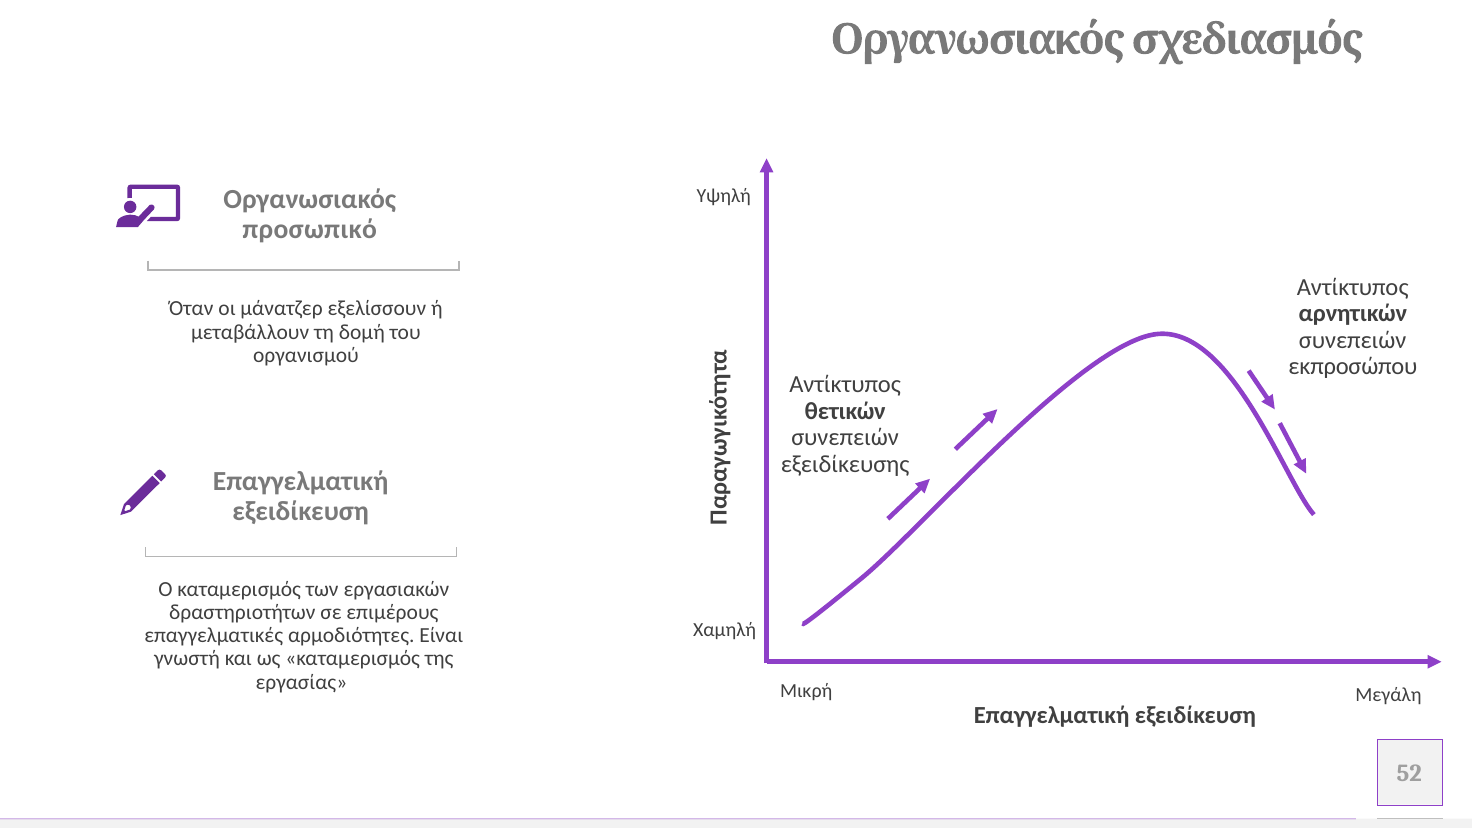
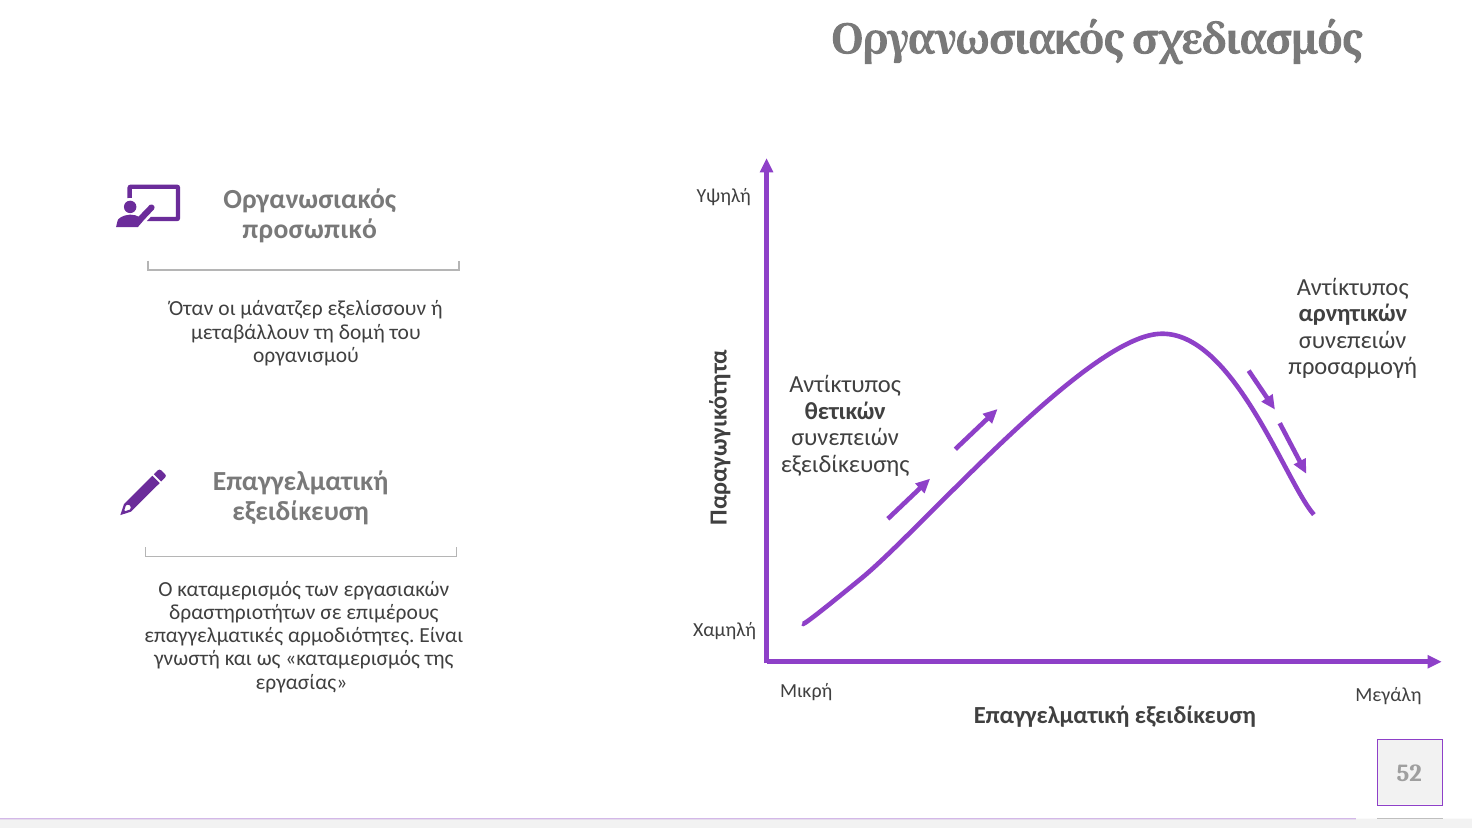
εκπροσώπου: εκπροσώπου -> προσαρμογή
